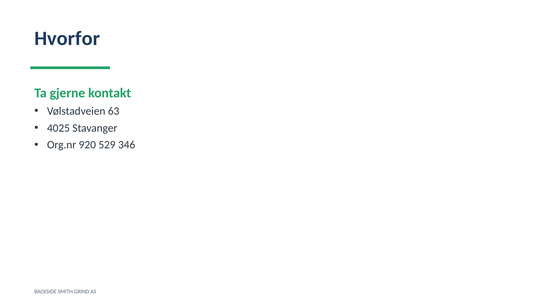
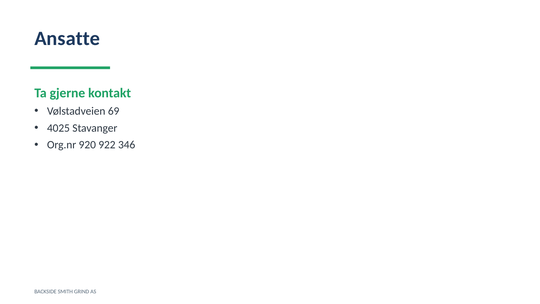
Hvorfor: Hvorfor -> Ansatte
63: 63 -> 69
529: 529 -> 922
